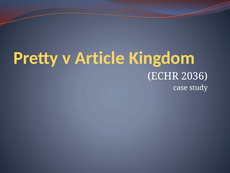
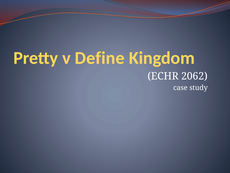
Article: Article -> Define
2036: 2036 -> 2062
